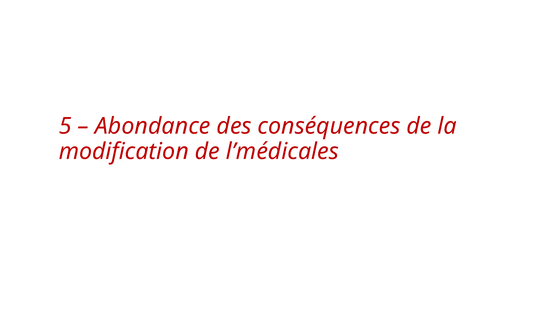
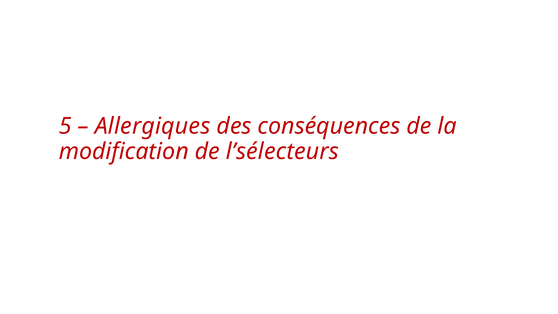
Abondance: Abondance -> Allergiques
l’médicales: l’médicales -> l’sélecteurs
